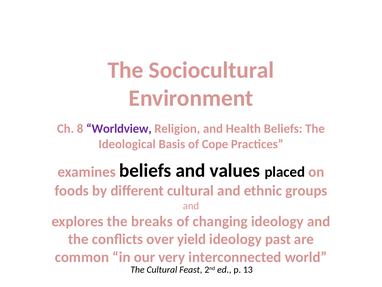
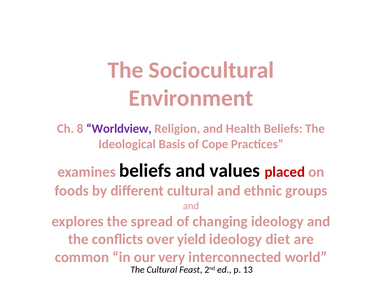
placed colour: black -> red
breaks: breaks -> spread
past: past -> diet
